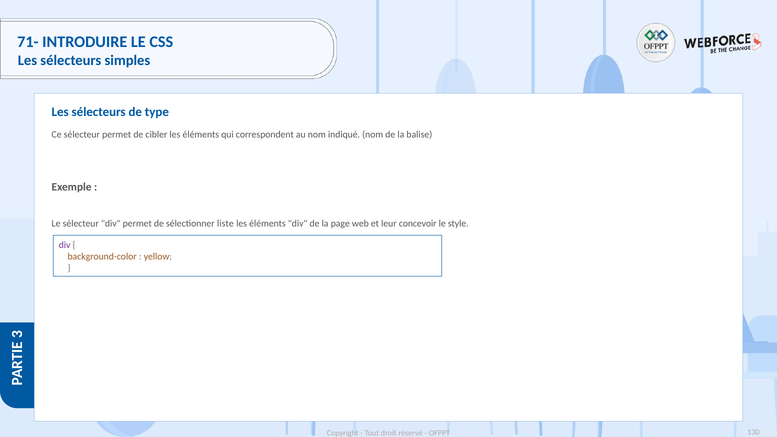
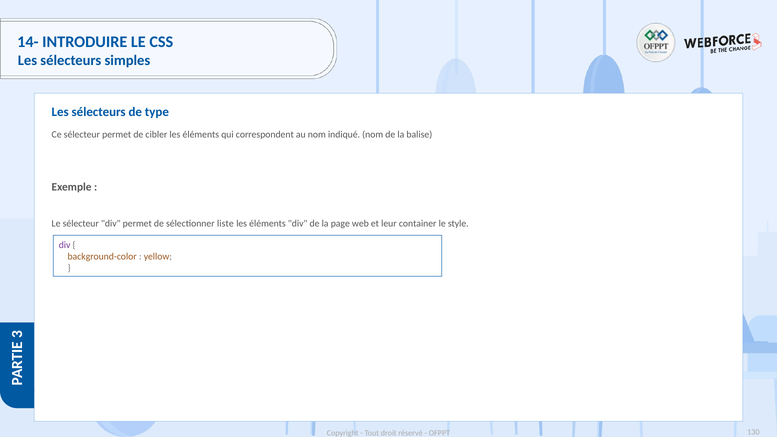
71-: 71- -> 14-
concevoir: concevoir -> container
